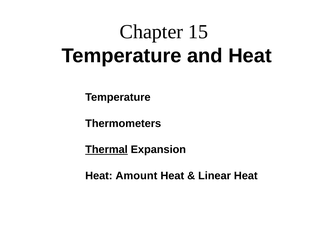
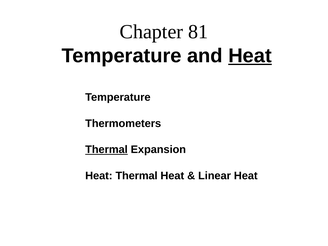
15: 15 -> 81
Heat at (250, 56) underline: none -> present
Heat Amount: Amount -> Thermal
